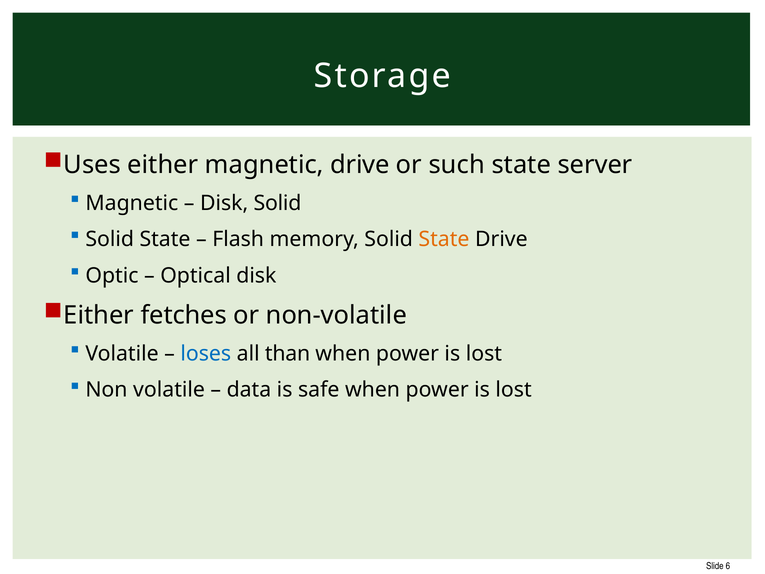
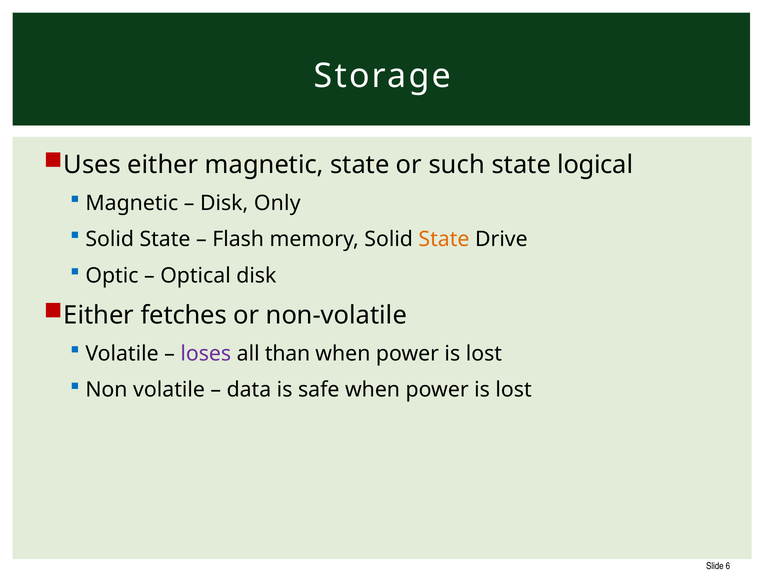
magnetic drive: drive -> state
server: server -> logical
Disk Solid: Solid -> Only
loses colour: blue -> purple
